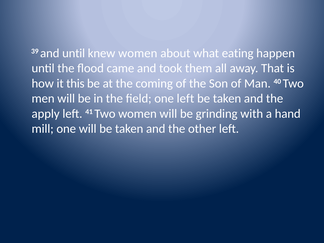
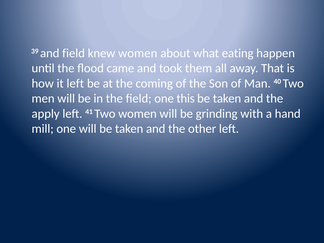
and until: until -> field
it this: this -> left
one left: left -> this
